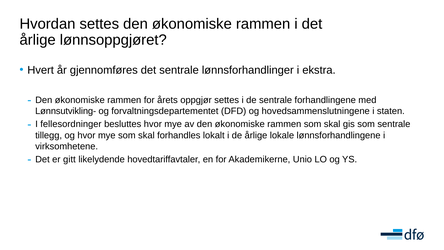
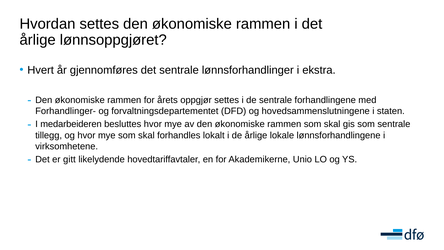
Lønnsutvikling-: Lønnsutvikling- -> Forhandlinger-
fellesordninger: fellesordninger -> medarbeideren
